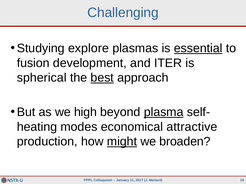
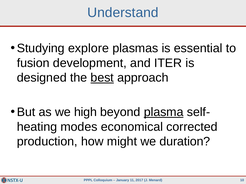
Challenging: Challenging -> Understand
essential underline: present -> none
spherical: spherical -> designed
attractive: attractive -> corrected
might underline: present -> none
broaden: broaden -> duration
